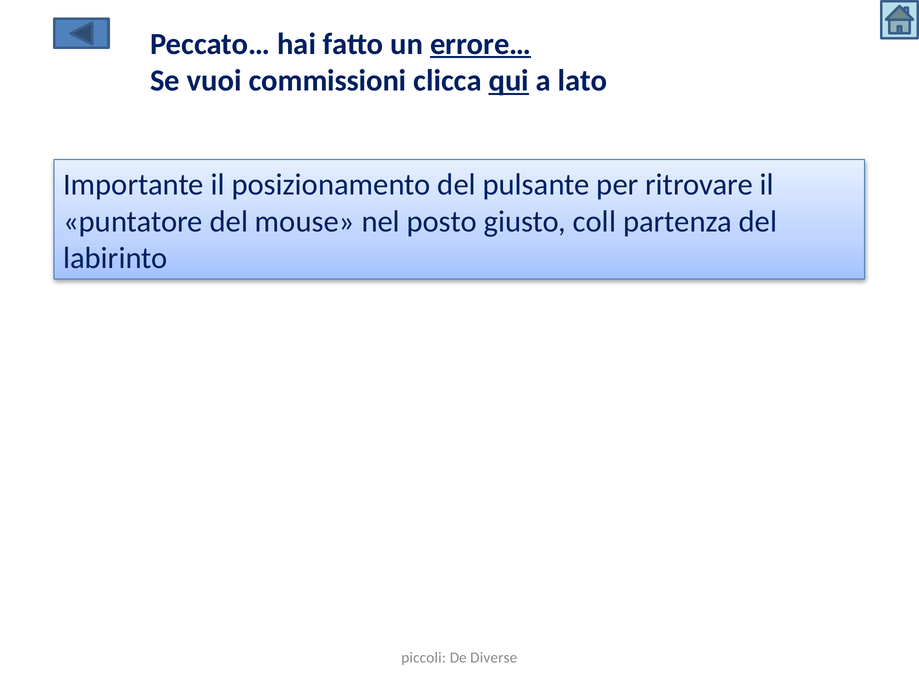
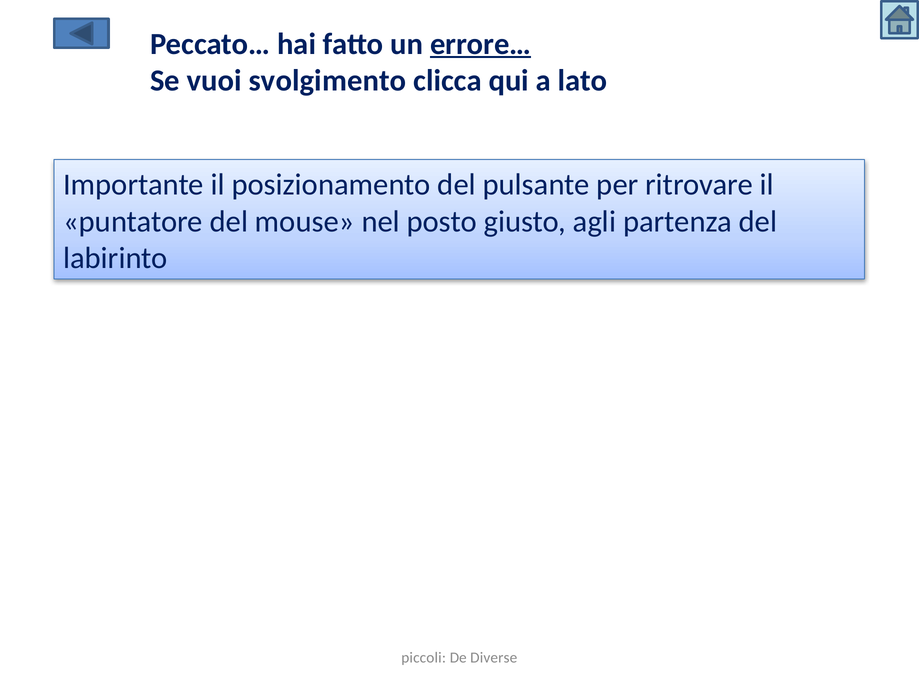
commissioni: commissioni -> svolgimento
qui underline: present -> none
coll: coll -> agli
